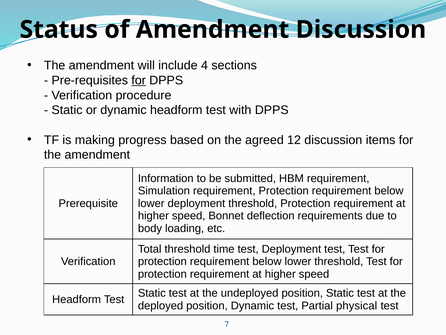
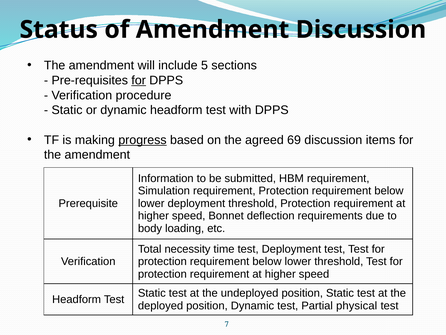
4: 4 -> 5
progress underline: none -> present
12: 12 -> 69
Total threshold: threshold -> necessity
